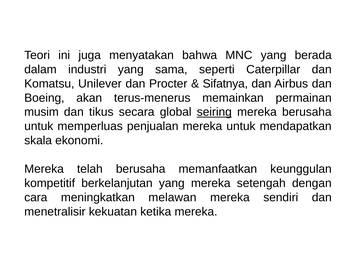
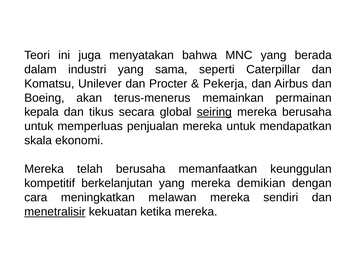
Sifatnya: Sifatnya -> Pekerja
musim: musim -> kepala
setengah: setengah -> demikian
menetralisir underline: none -> present
